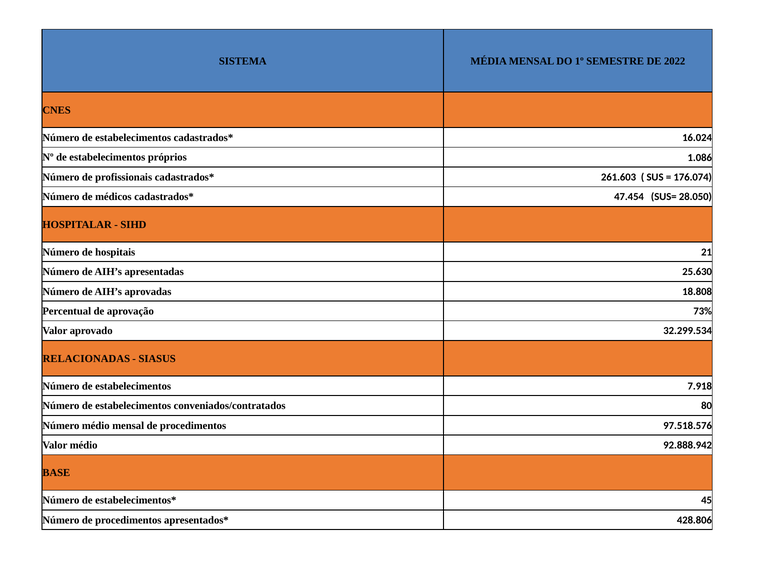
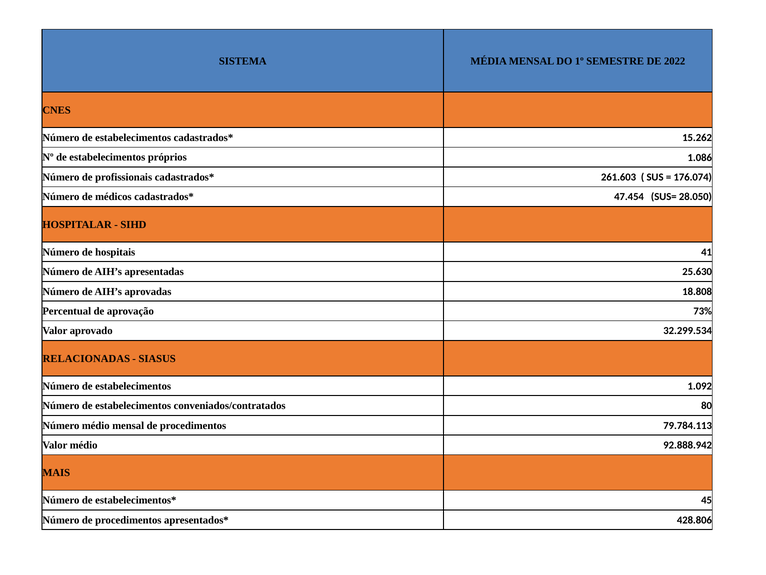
16.024: 16.024 -> 15.262
21: 21 -> 41
7.918: 7.918 -> 1.092
97.518.576: 97.518.576 -> 79.784.113
BASE: BASE -> MAIS
